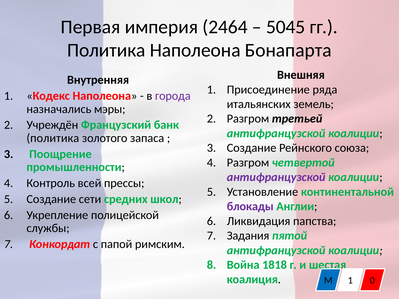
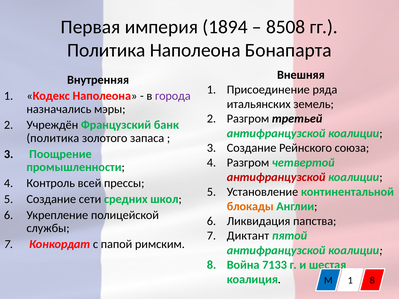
2464: 2464 -> 1894
5045: 5045 -> 8508
антифранцузской at (276, 177) colour: purple -> red
блокады colour: purple -> orange
Задания: Задания -> Диктант
1818: 1818 -> 7133
1 0: 0 -> 8
